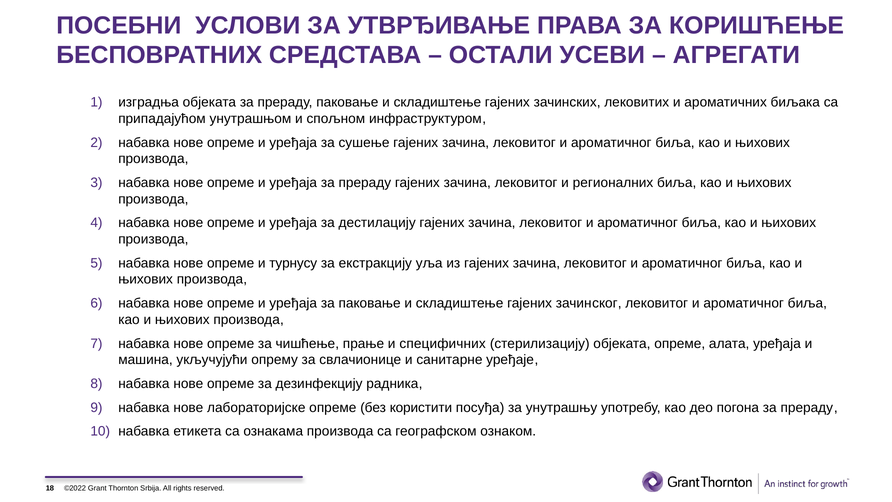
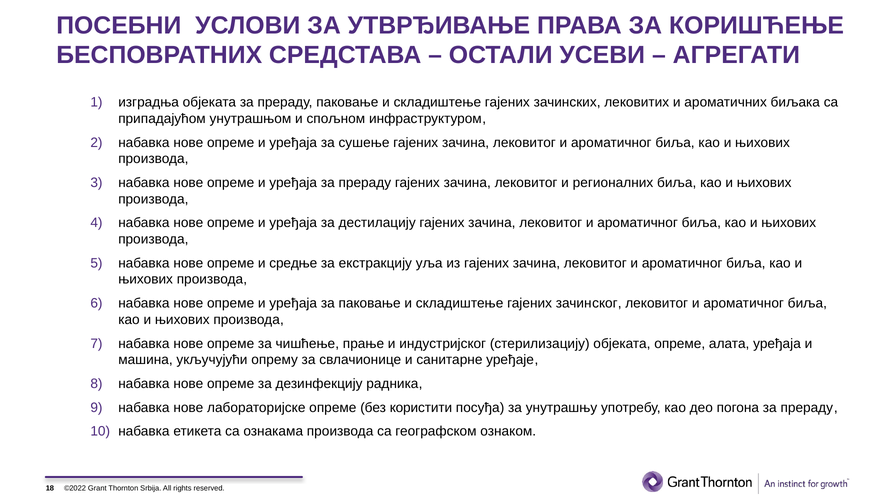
турнусу: турнусу -> средње
специфичних: специфичних -> индустријског
